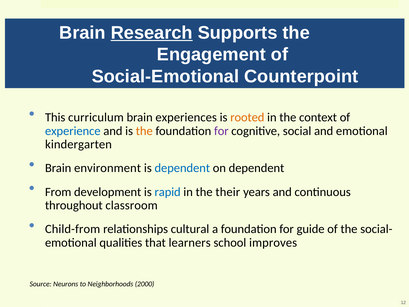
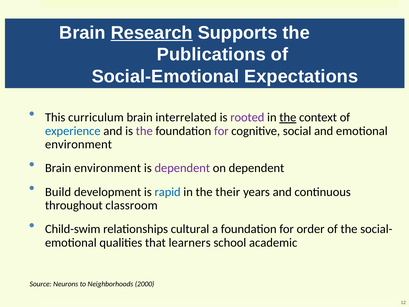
Engagement: Engagement -> Publications
Counterpoint: Counterpoint -> Expectations
experiences: experiences -> interrelated
rooted colour: orange -> purple
the at (288, 117) underline: none -> present
the at (144, 131) colour: orange -> purple
kindergarten at (79, 144): kindergarten -> environment
dependent at (182, 168) colour: blue -> purple
From: From -> Build
Child-from: Child-from -> Child-swim
guide: guide -> order
improves: improves -> academic
